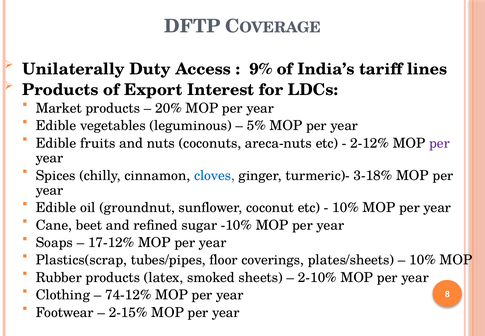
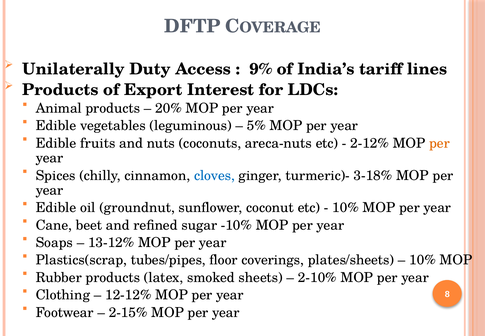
Market: Market -> Animal
per at (439, 143) colour: purple -> orange
17-12%: 17-12% -> 13-12%
74-12%: 74-12% -> 12-12%
